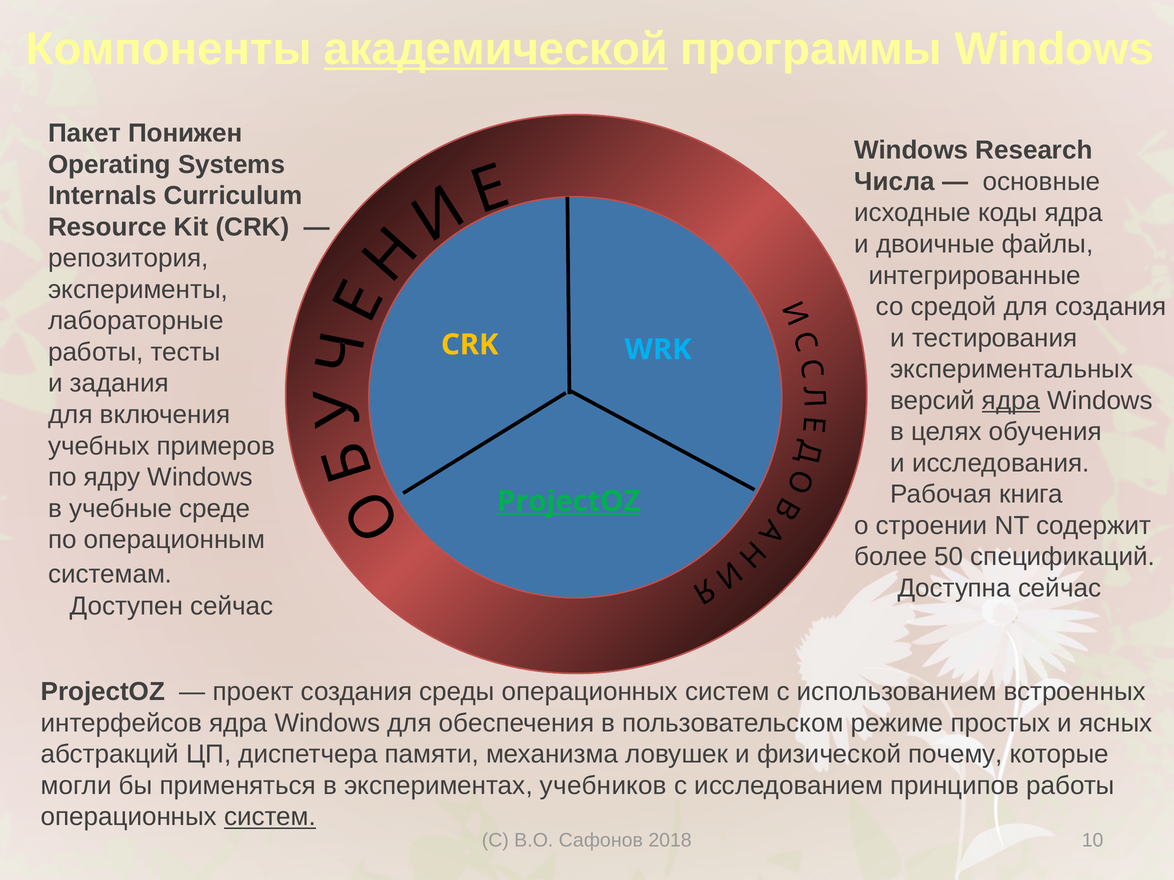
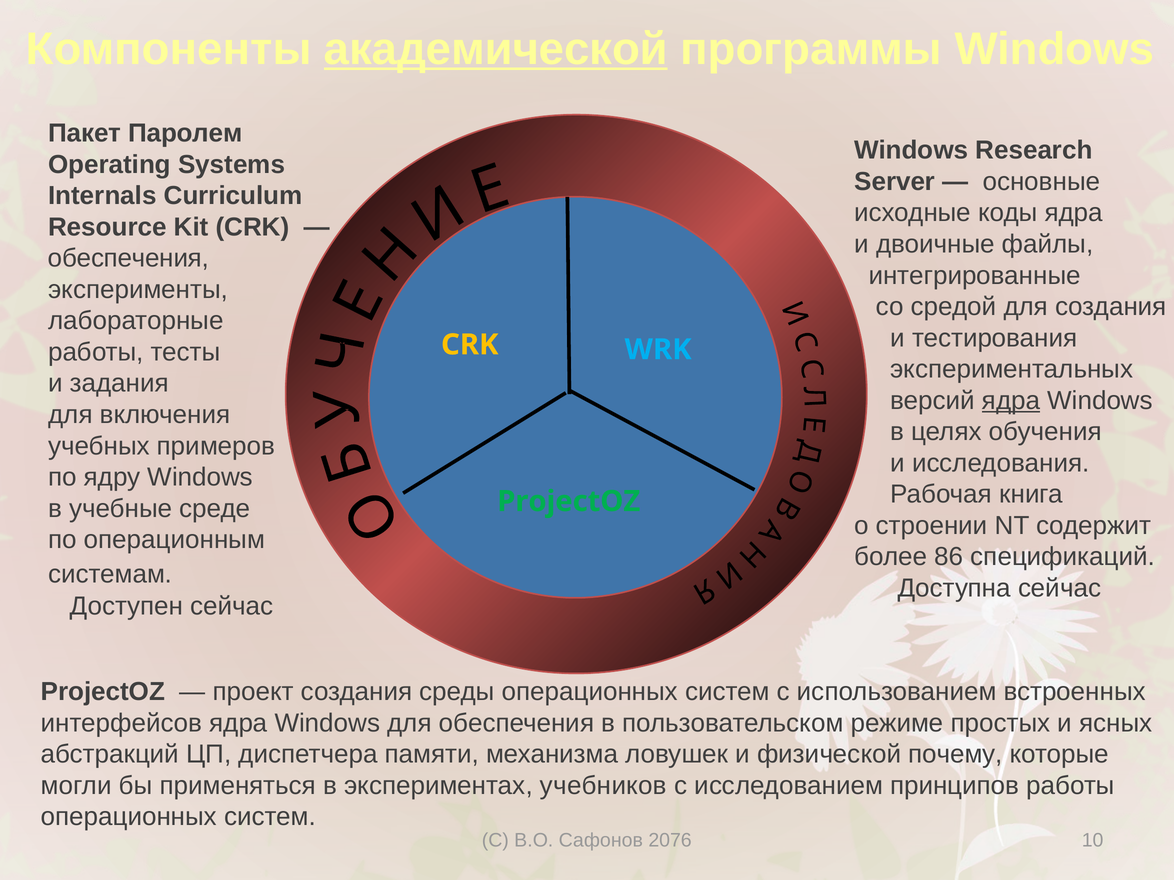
Понижен: Понижен -> Паролем
Числа: Числа -> Server
репозитория at (128, 258): репозитория -> обеспечения
ProjectOZ at (569, 502) underline: present -> none
50: 50 -> 86
систем at (270, 817) underline: present -> none
2018: 2018 -> 2076
